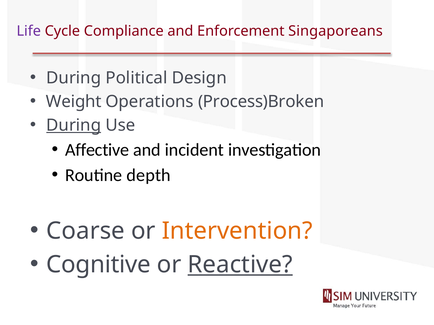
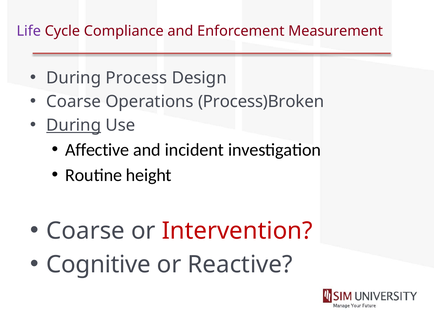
Singaporeans: Singaporeans -> Measurement
Political: Political -> Process
Weight at (74, 102): Weight -> Coarse
depth: depth -> height
Intervention colour: orange -> red
Reactive underline: present -> none
